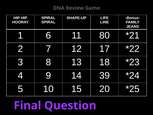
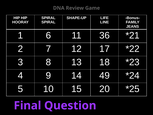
80: 80 -> 36
39: 39 -> 49
